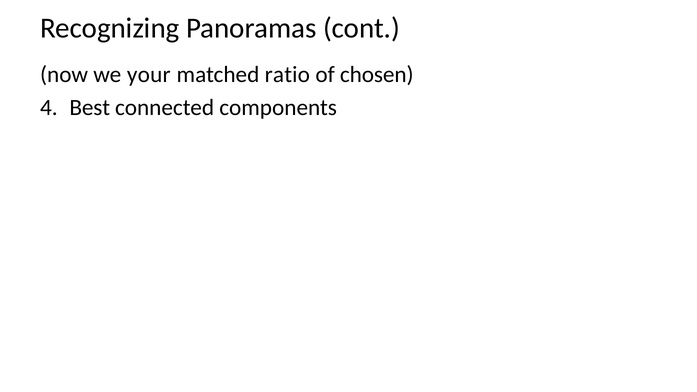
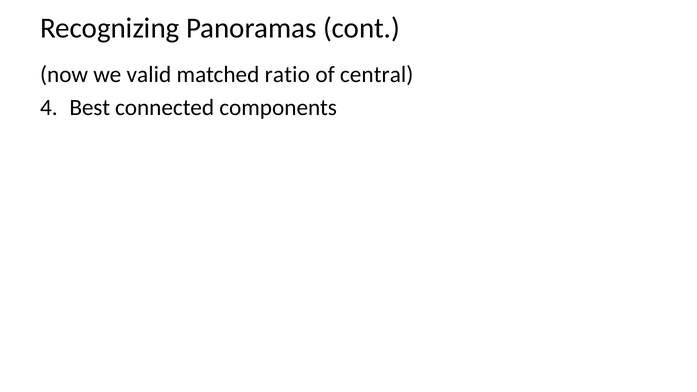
your: your -> valid
chosen: chosen -> central
